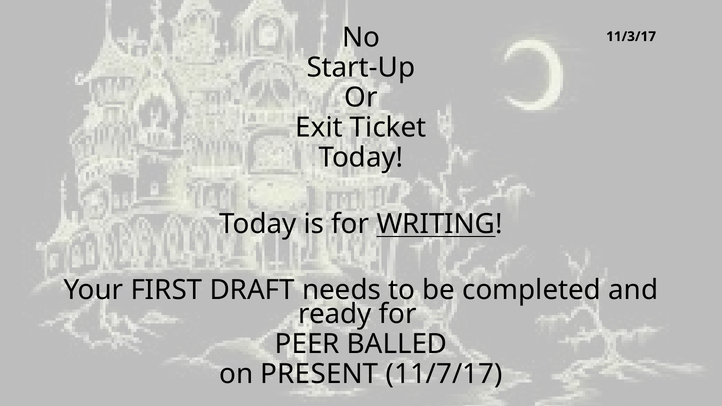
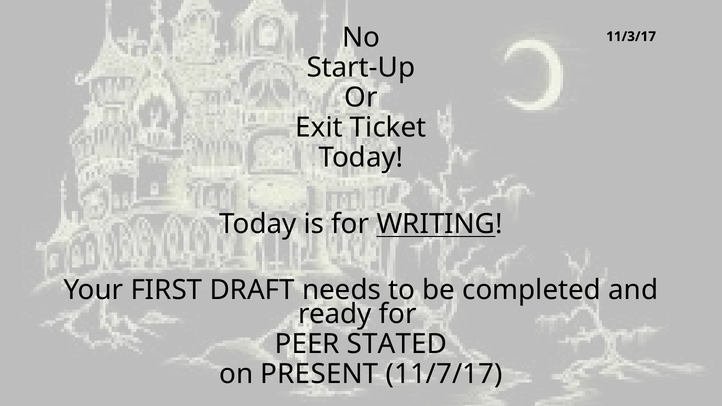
BALLED: BALLED -> STATED
